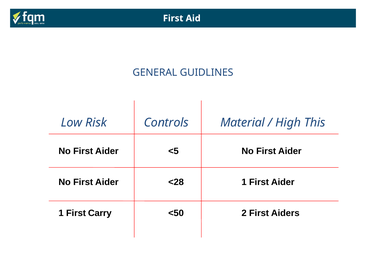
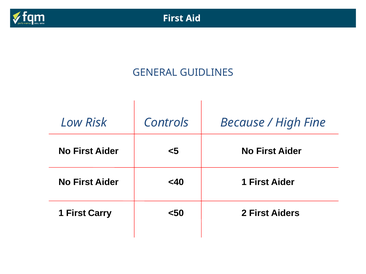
Material: Material -> Because
This: This -> Fine
<28: <28 -> <40
